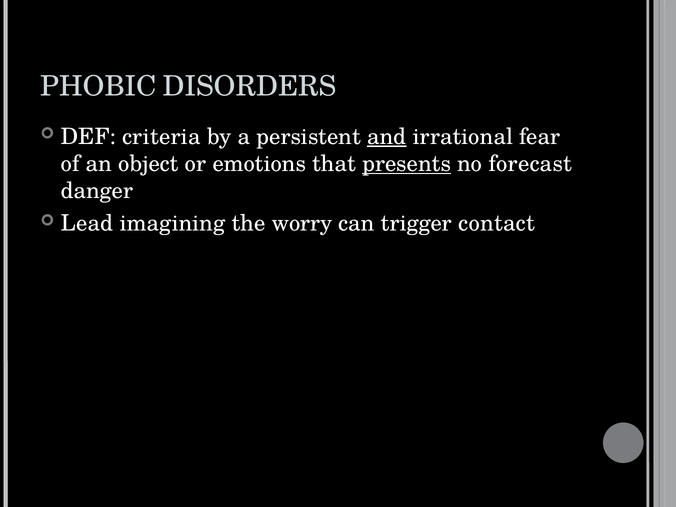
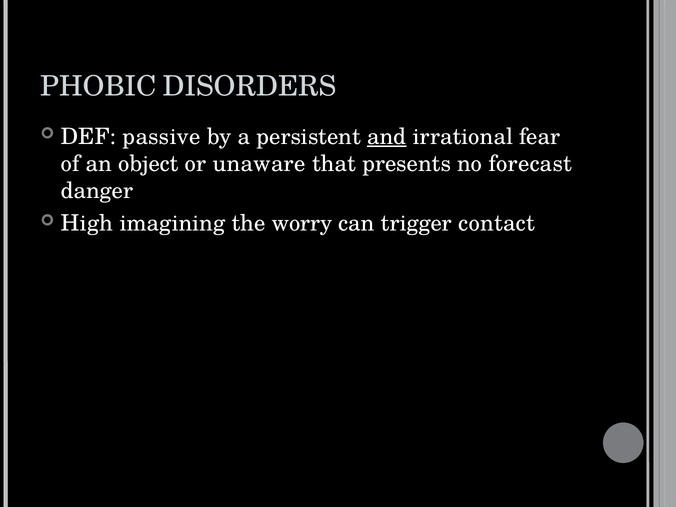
criteria: criteria -> passive
emotions: emotions -> unaware
presents underline: present -> none
Lead: Lead -> High
